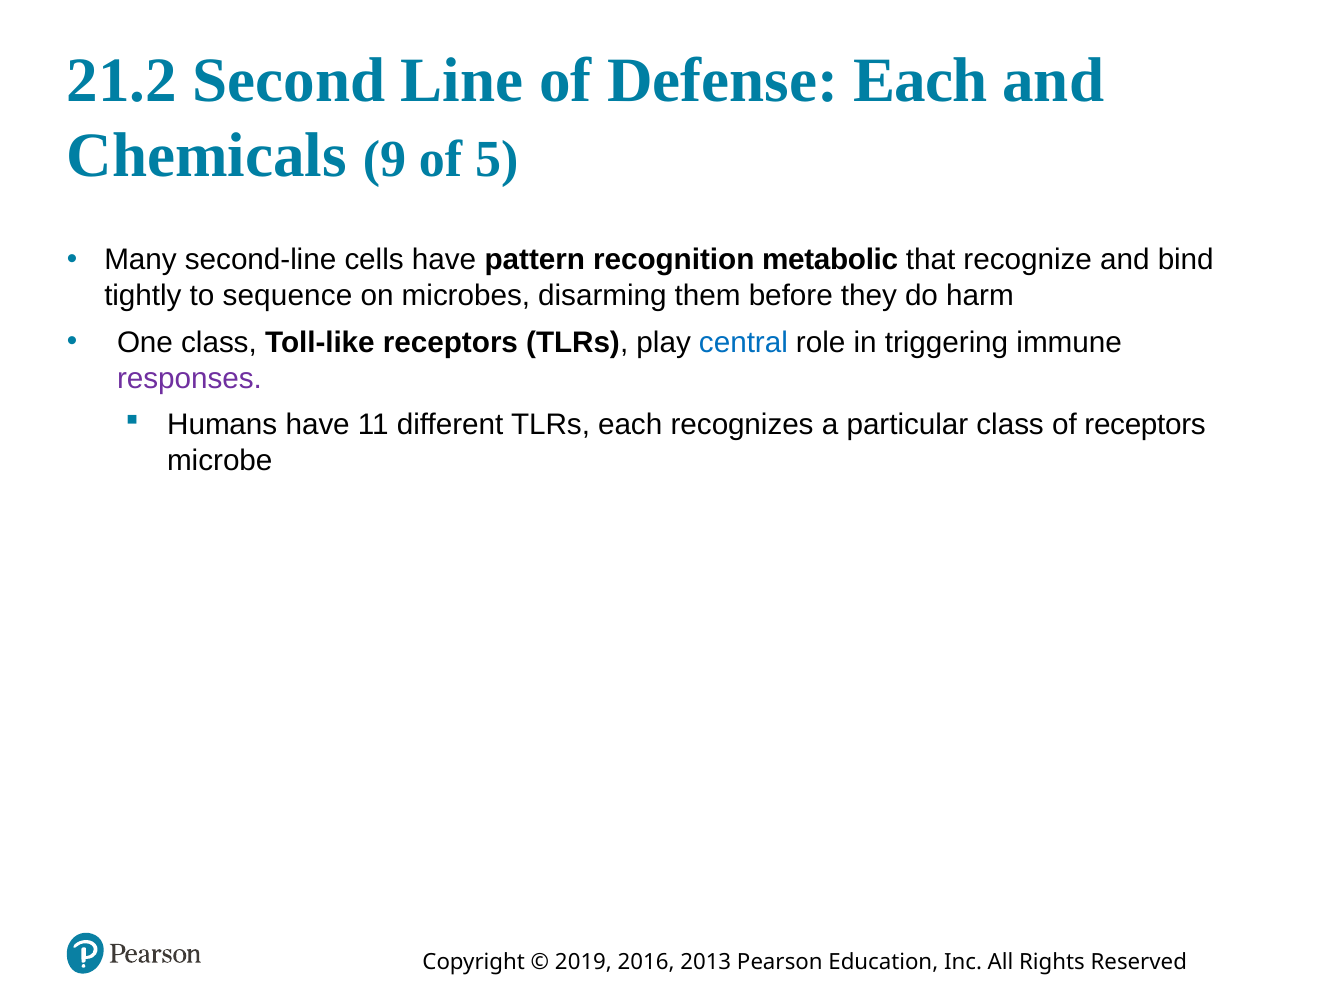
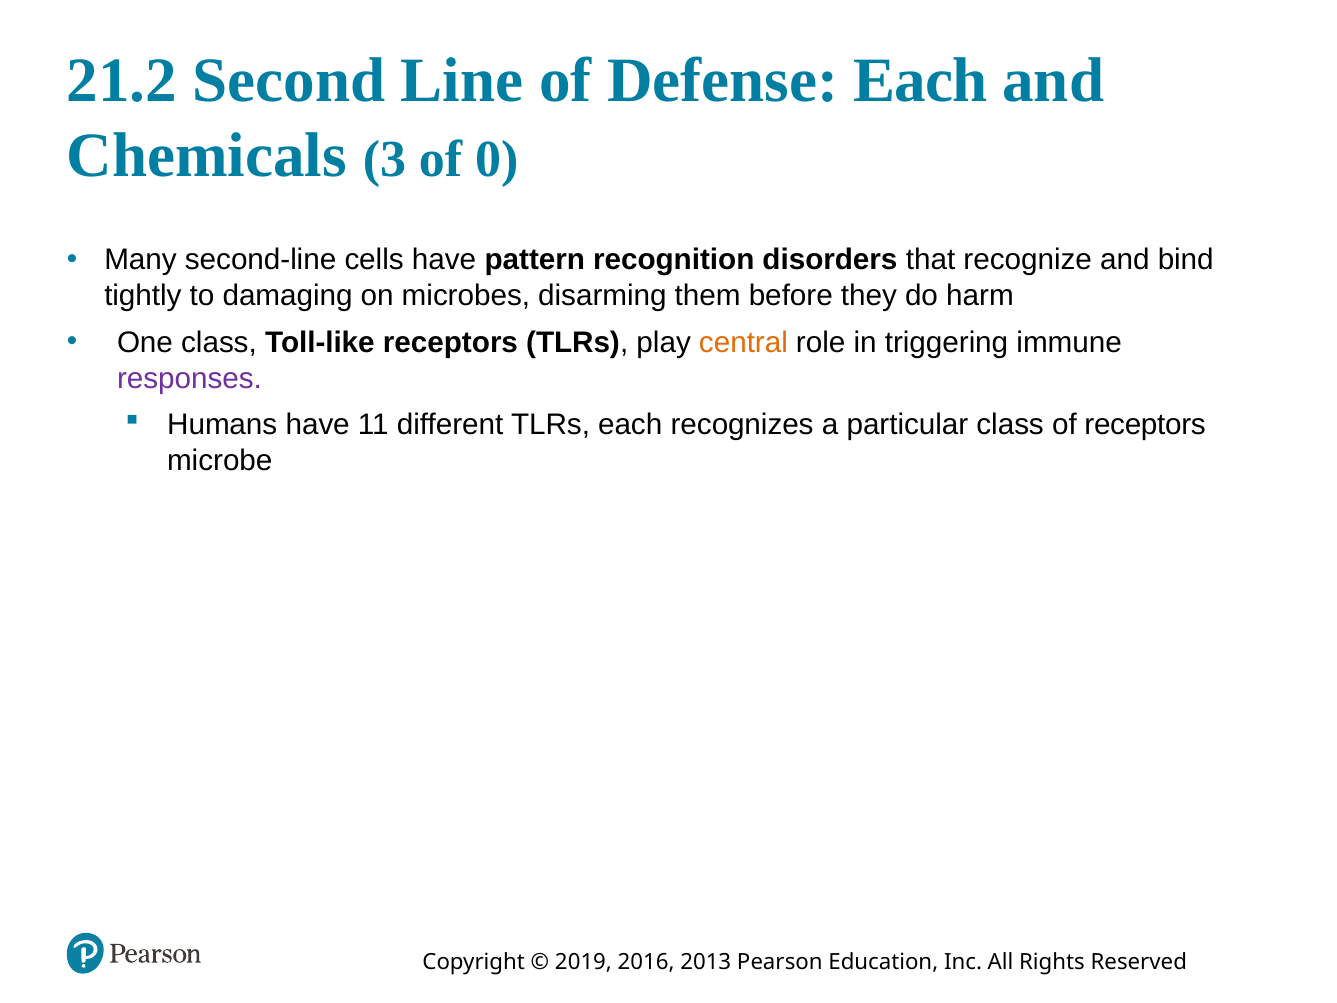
9: 9 -> 3
5: 5 -> 0
metabolic: metabolic -> disorders
sequence: sequence -> damaging
central colour: blue -> orange
